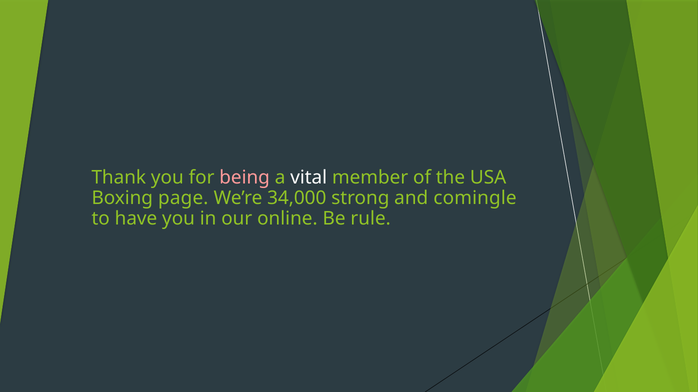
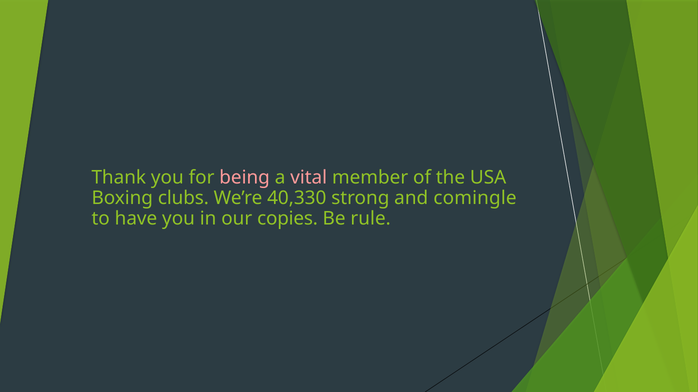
vital colour: white -> pink
page: page -> clubs
34,000: 34,000 -> 40,330
online: online -> copies
